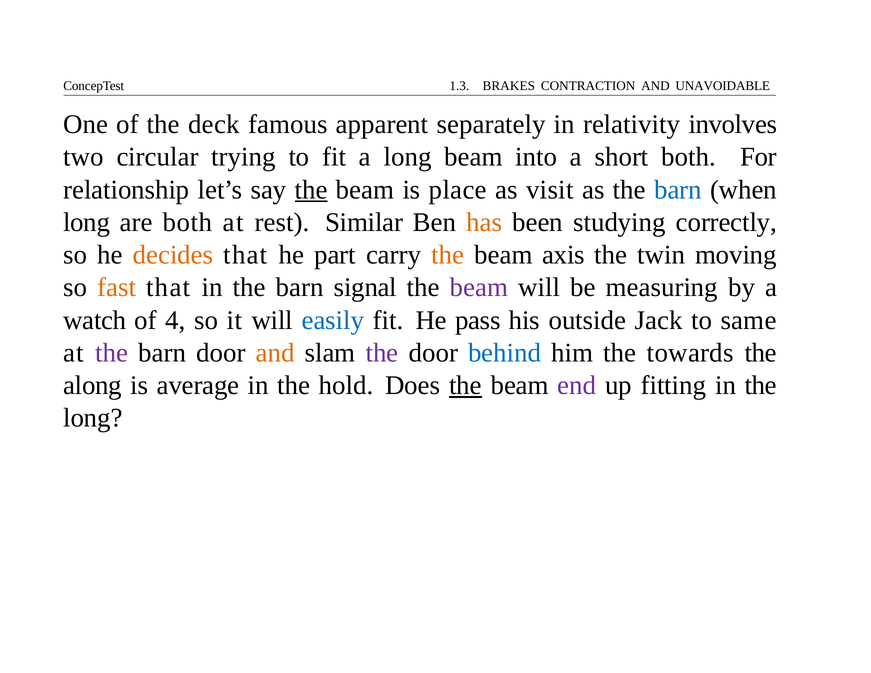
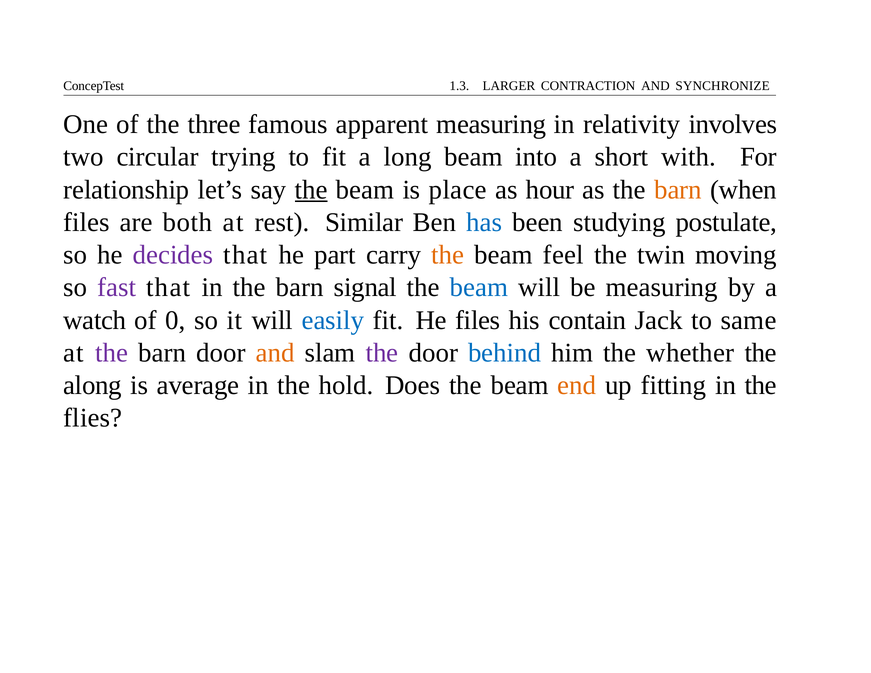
BRAKES: BRAKES -> LARGER
UNAVOIDABLE: UNAVOIDABLE -> SYNCHRONIZE
deck: deck -> three
apparent separately: separately -> measuring
short both: both -> with
visit: visit -> hour
barn at (678, 190) colour: blue -> orange
long at (87, 222): long -> files
has colour: orange -> blue
correctly: correctly -> postulate
decides colour: orange -> purple
axis: axis -> feel
fast colour: orange -> purple
beam at (479, 288) colour: purple -> blue
4: 4 -> 0
He pass: pass -> files
outside: outside -> contain
towards: towards -> whether
the at (465, 385) underline: present -> none
end colour: purple -> orange
long at (93, 418): long -> flies
